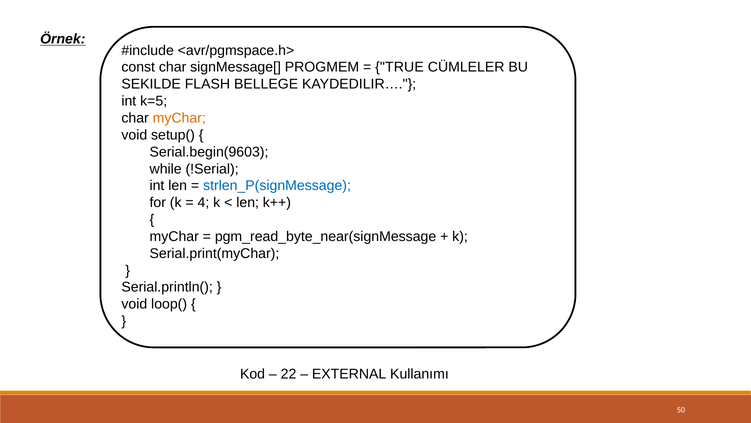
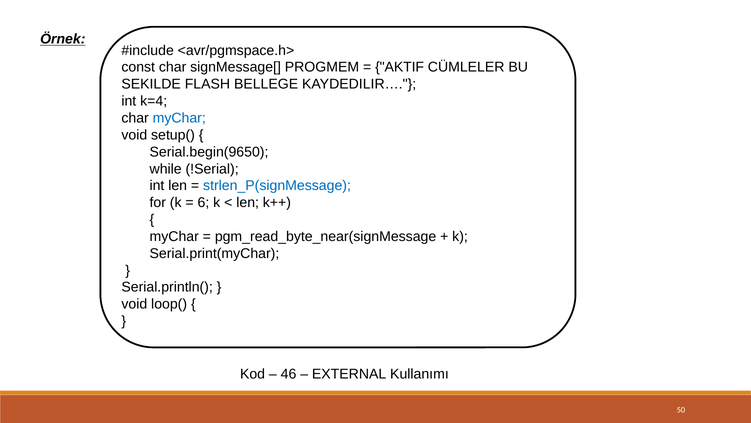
TRUE: TRUE -> AKTIF
k=5: k=5 -> k=4
myChar at (179, 118) colour: orange -> blue
Serial.begin(9603: Serial.begin(9603 -> Serial.begin(9650
4: 4 -> 6
22: 22 -> 46
